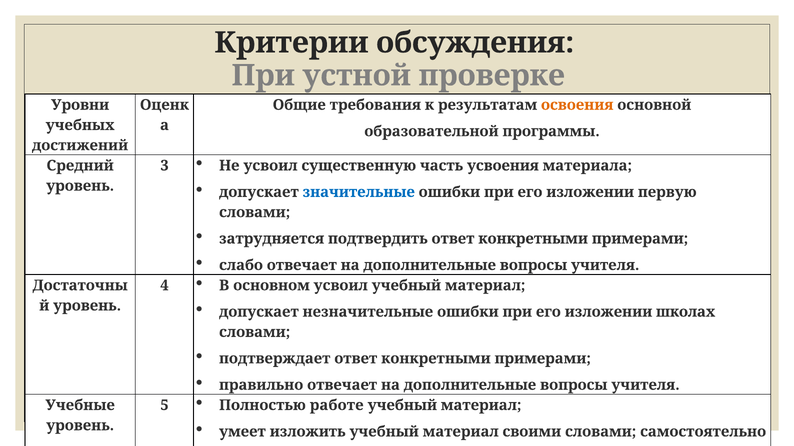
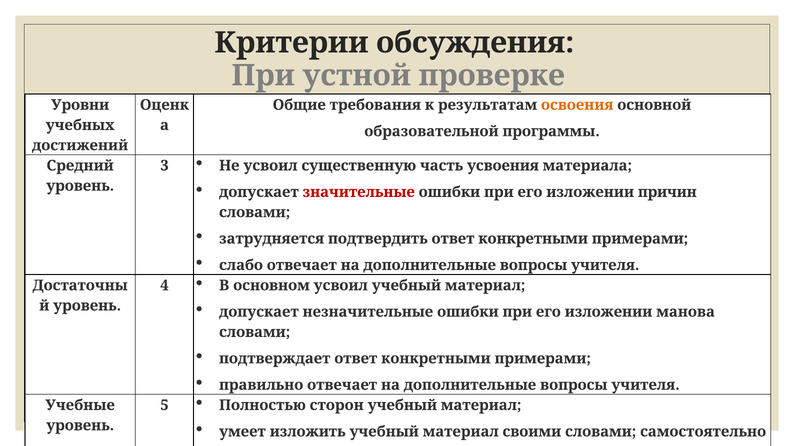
значительные colour: blue -> red
первую: первую -> причин
школах: школах -> манова
работе: работе -> сторон
